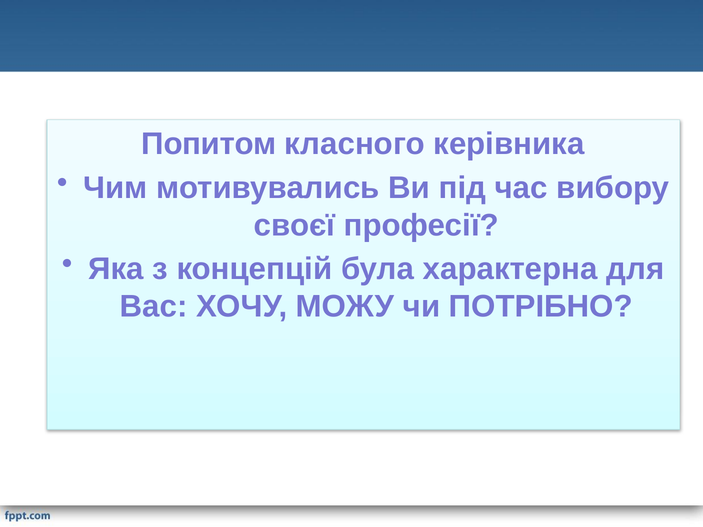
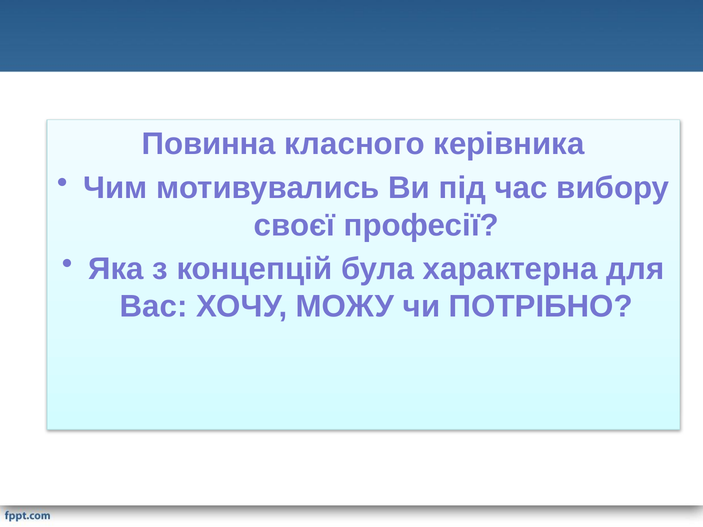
Попитом: Попитом -> Повинна
